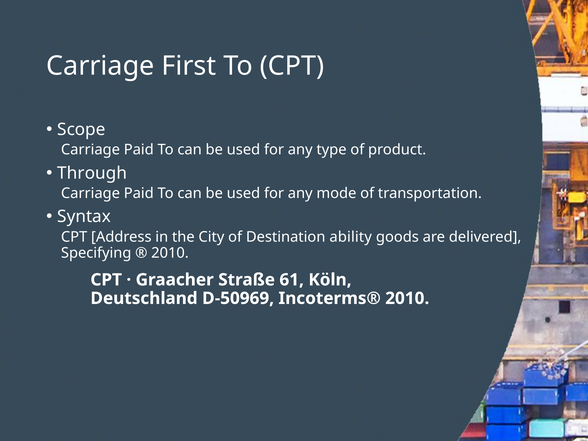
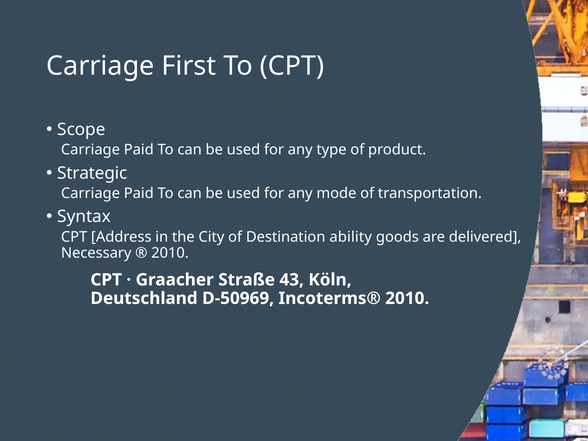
Through: Through -> Strategic
Specifying: Specifying -> Necessary
61: 61 -> 43
